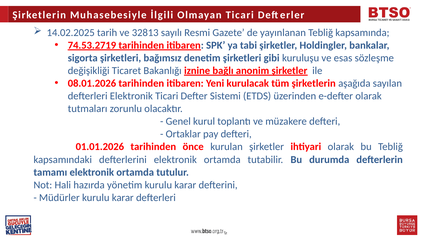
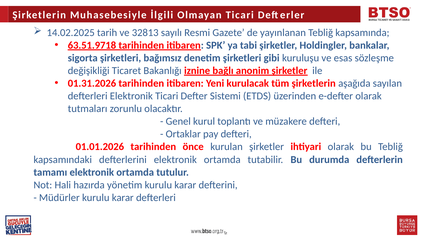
74.53.2719: 74.53.2719 -> 63.51.9718
08.01.2026: 08.01.2026 -> 01.31.2026
